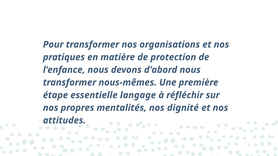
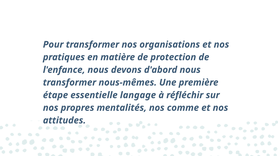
dignité: dignité -> comme
